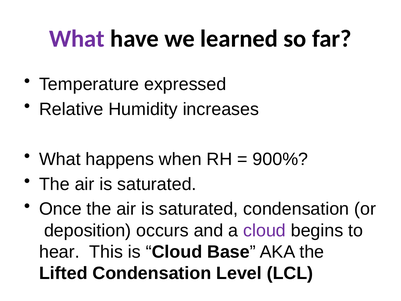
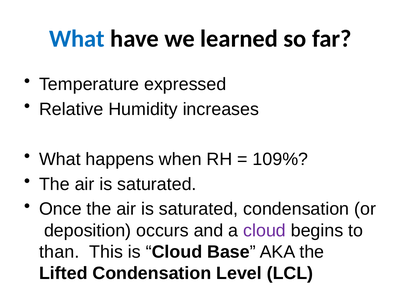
What at (77, 39) colour: purple -> blue
900%: 900% -> 109%
hear: hear -> than
